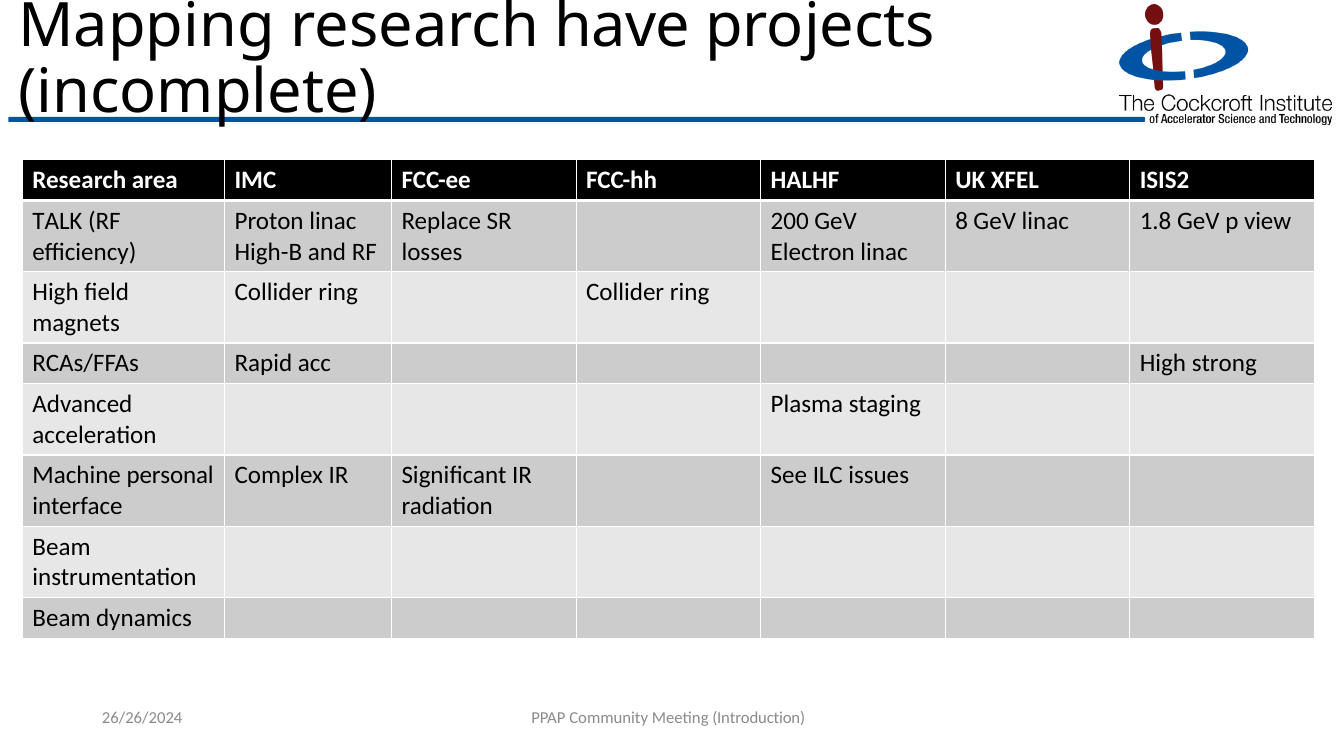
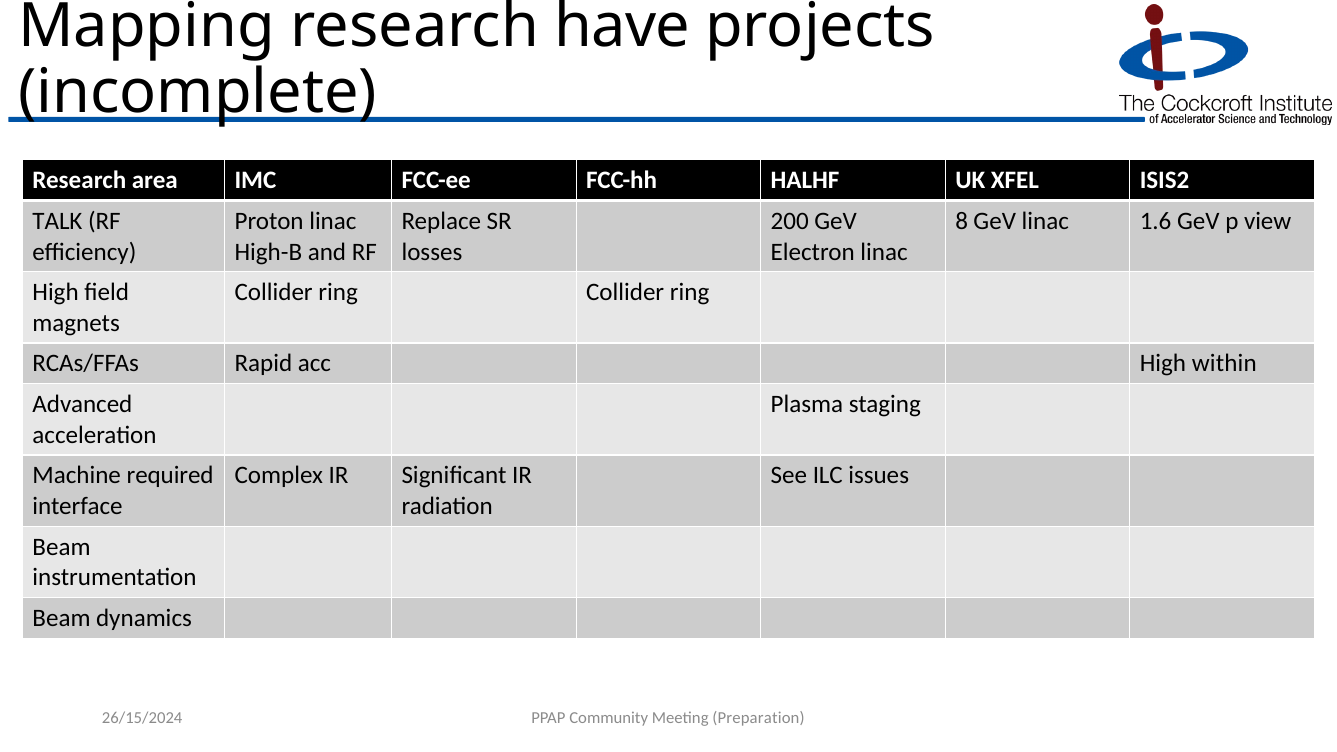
1.8: 1.8 -> 1.6
strong: strong -> within
personal: personal -> required
Introduction: Introduction -> Preparation
26/26/2024: 26/26/2024 -> 26/15/2024
